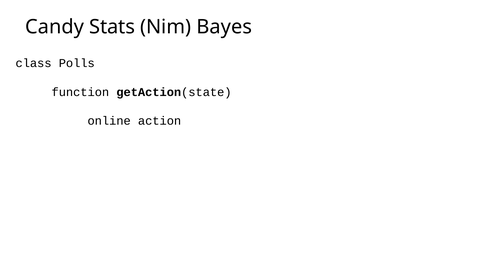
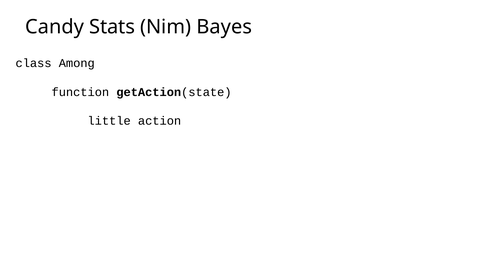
Polls: Polls -> Among
online: online -> little
